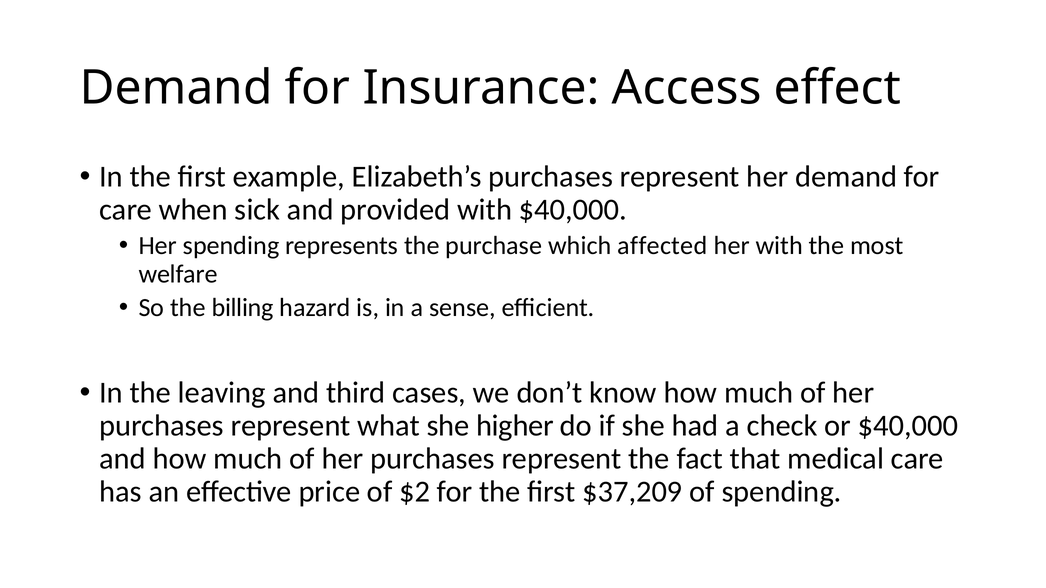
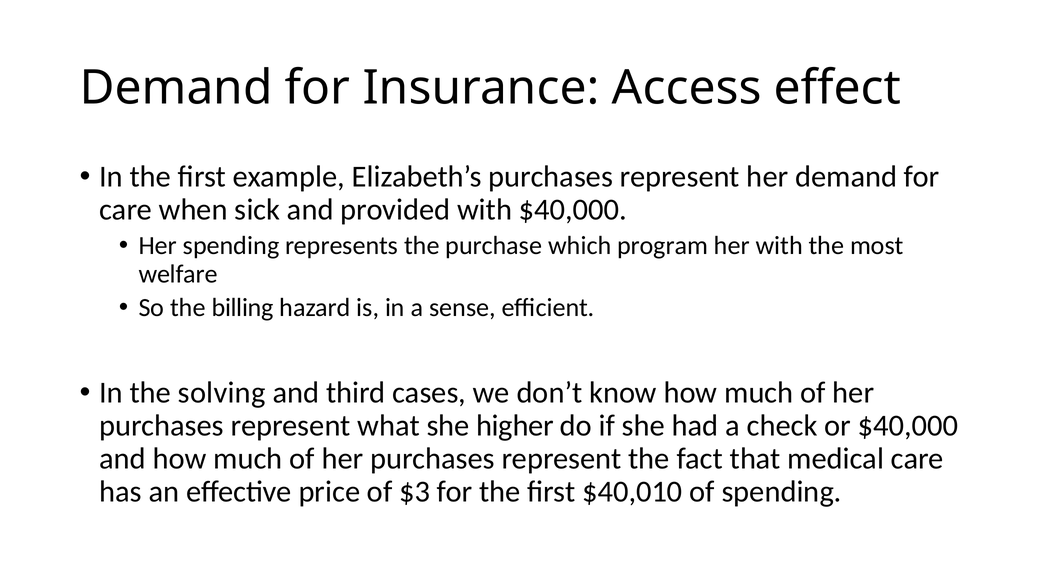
affected: affected -> program
leaving: leaving -> solving
$2: $2 -> $3
$37,209: $37,209 -> $40,010
